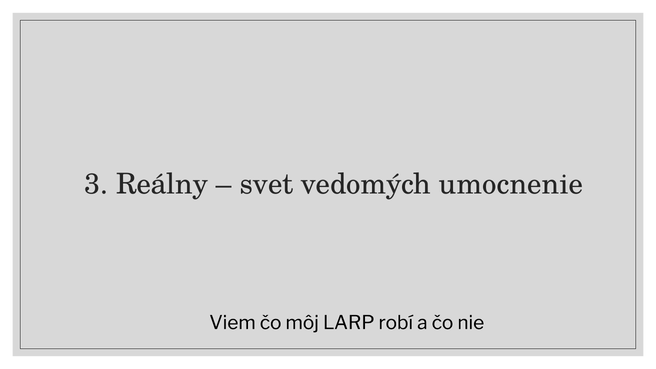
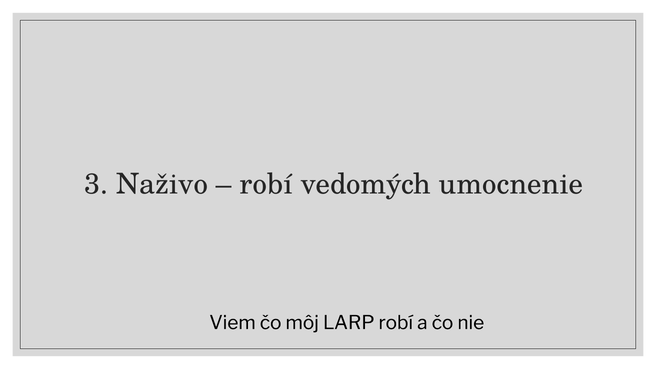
Reálny: Reálny -> Naživo
svet at (267, 184): svet -> robí
